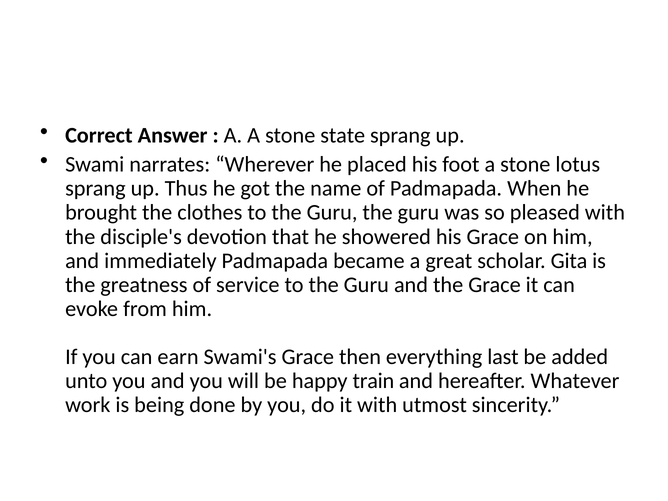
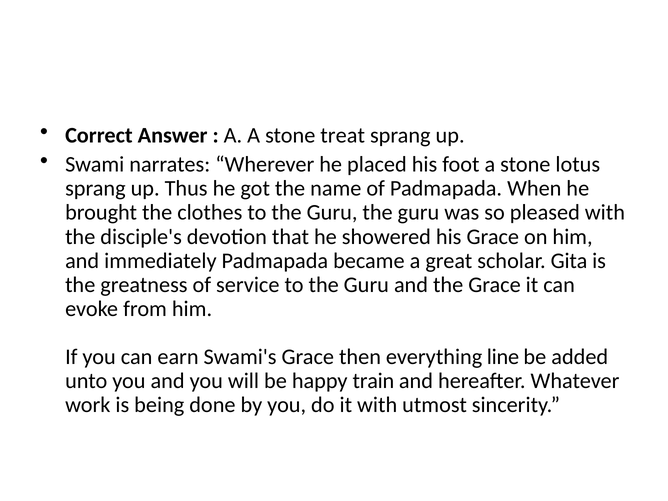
state: state -> treat
last: last -> line
